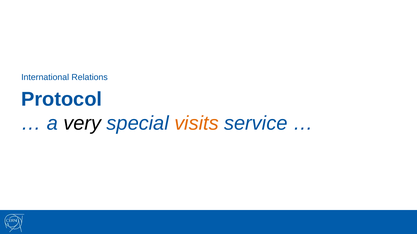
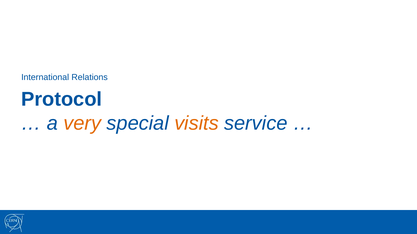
very colour: black -> orange
